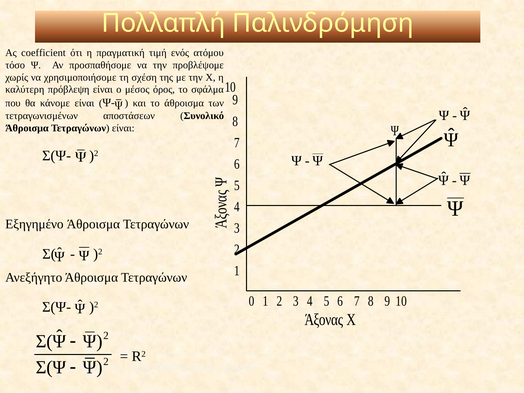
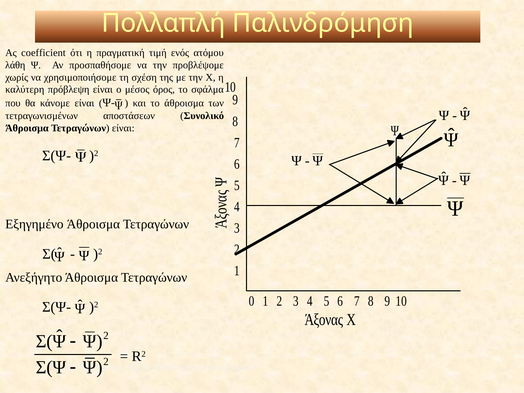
τόσο: τόσο -> λάθη
